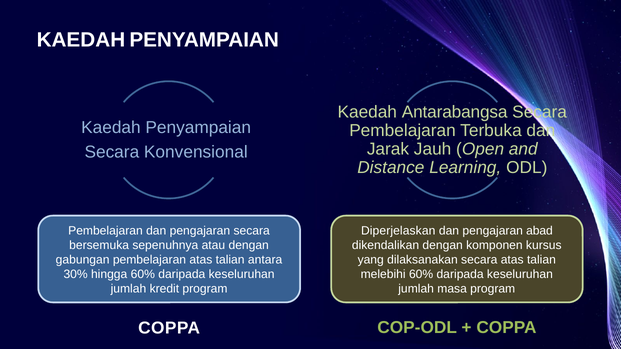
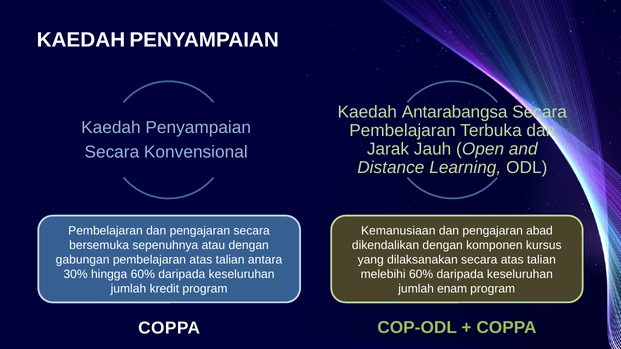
Diperjelaskan: Diperjelaskan -> Kemanusiaan
masa: masa -> enam
